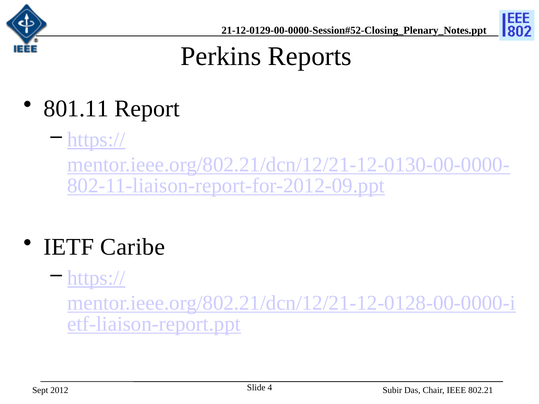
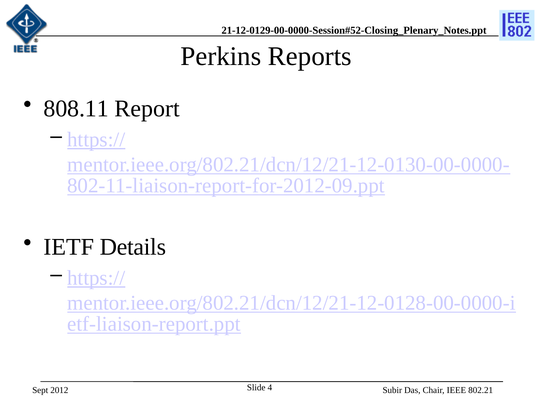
801.11: 801.11 -> 808.11
Caribe: Caribe -> Details
